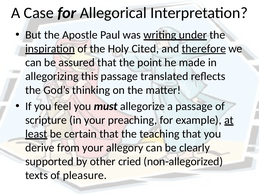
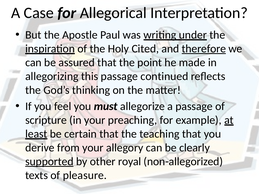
translated: translated -> continued
supported underline: none -> present
cried: cried -> royal
